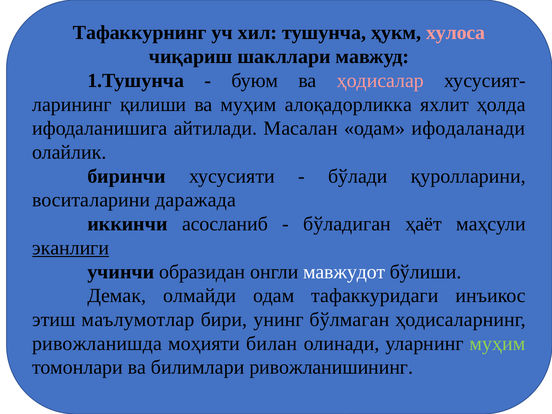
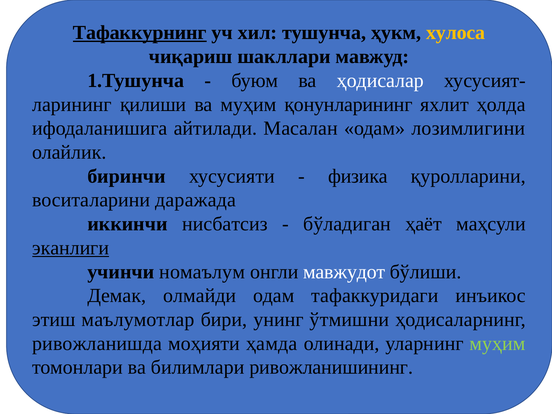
Тафаккурнинг underline: none -> present
хулоса colour: pink -> yellow
ҳодисалар colour: pink -> white
алоқадорликка: алоқадорликка -> қонунларининг
ифодаланади: ифодаланади -> лозимлигини
бўлади: бўлади -> физика
асосланиб: асосланиб -> нисбатсиз
образидан: образидан -> номаълум
бўлмаган: бўлмаган -> ўтмишни
билан: билан -> ҳамда
